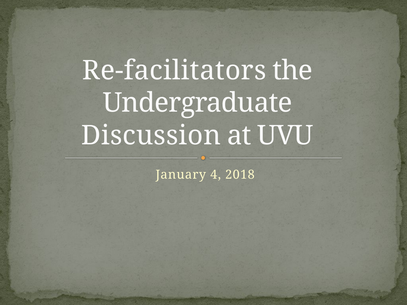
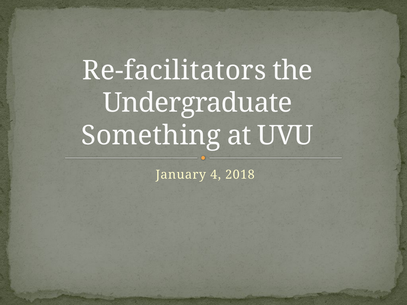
Discussion: Discussion -> Something
